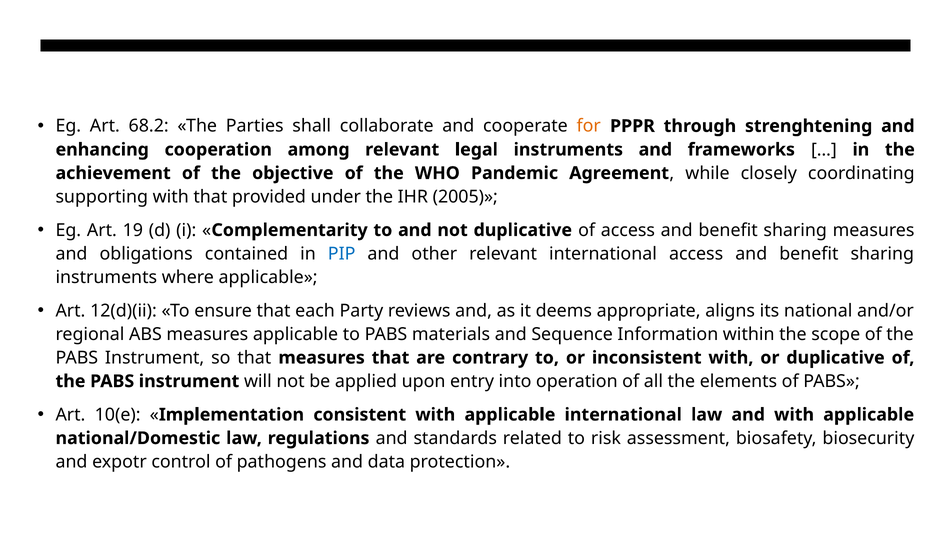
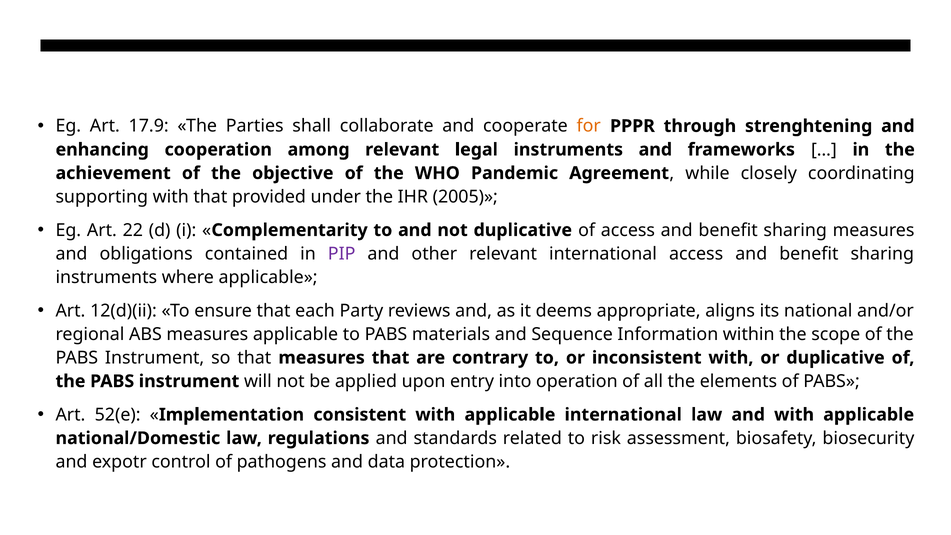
68.2: 68.2 -> 17.9
19: 19 -> 22
PIP colour: blue -> purple
10(e: 10(e -> 52(e
